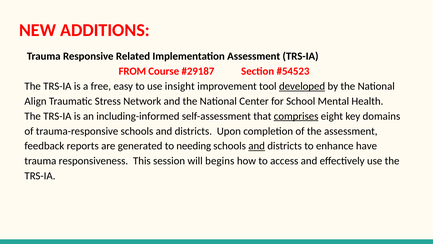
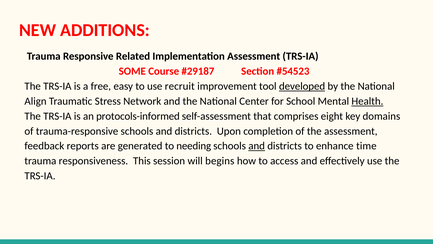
FROM: FROM -> SOME
insight: insight -> recruit
Health underline: none -> present
including-informed: including-informed -> protocols-informed
comprises underline: present -> none
have: have -> time
